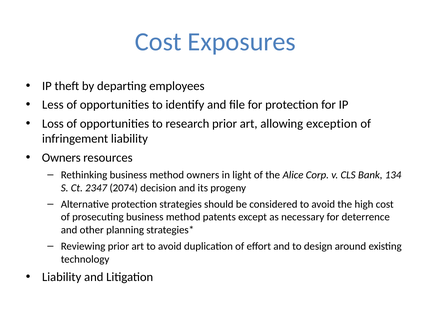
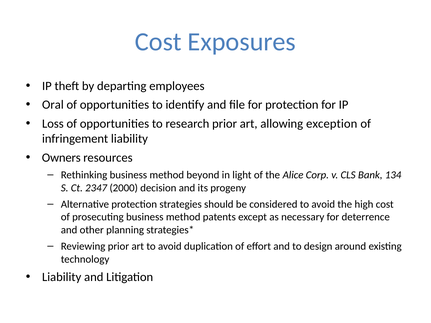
Less: Less -> Oral
method owners: owners -> beyond
2074: 2074 -> 2000
